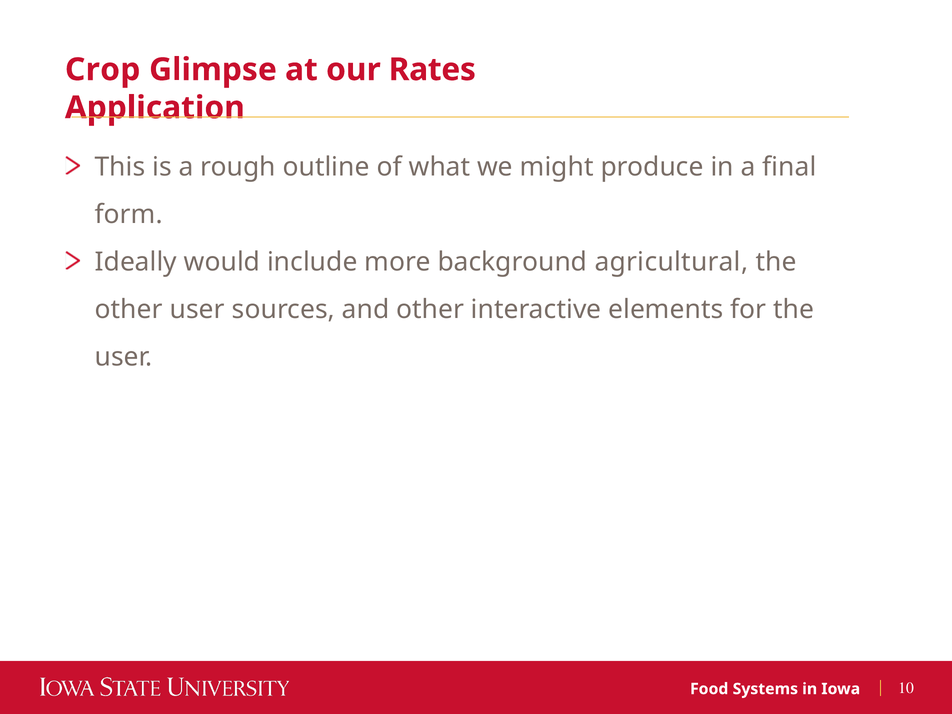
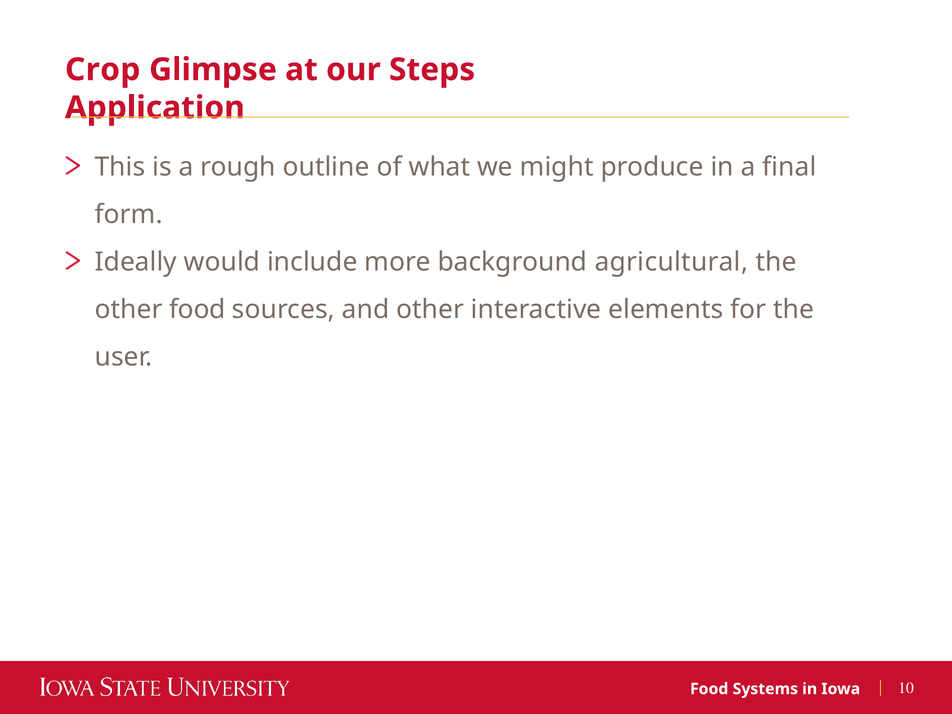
Rates: Rates -> Steps
other user: user -> food
